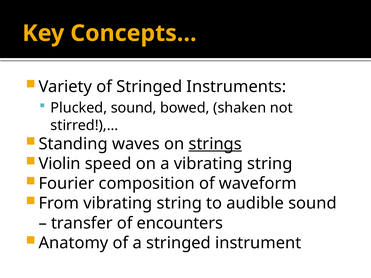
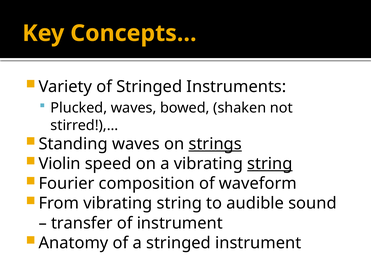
Plucked sound: sound -> waves
string at (270, 164) underline: none -> present
of encounters: encounters -> instrument
